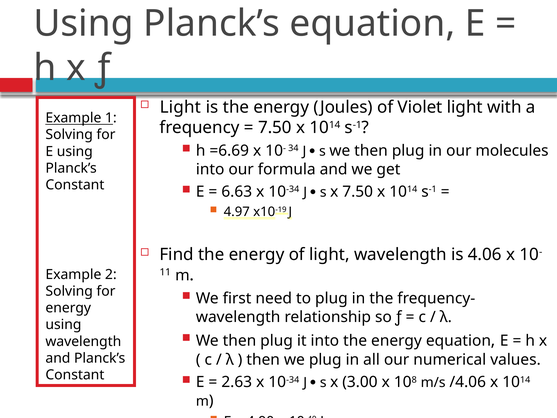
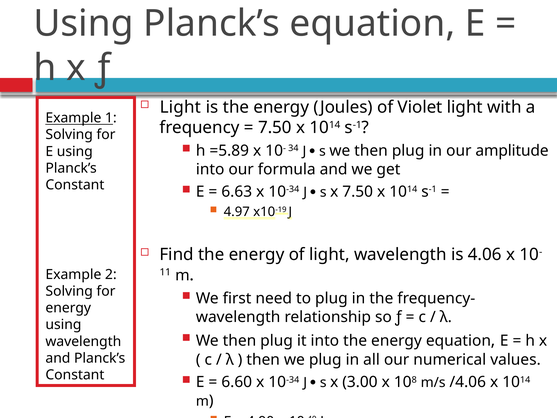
=6.69: =6.69 -> =5.89
molecules: molecules -> amplitude
2.63: 2.63 -> 6.60
